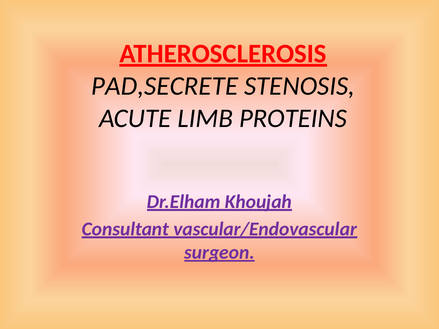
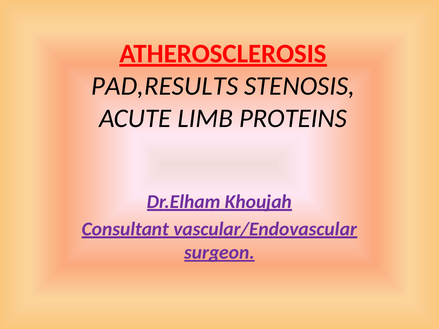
PAD,SECRETE: PAD,SECRETE -> PAD,RESULTS
